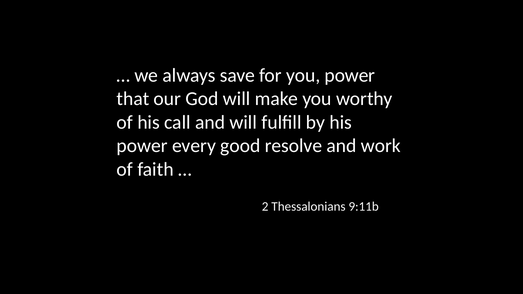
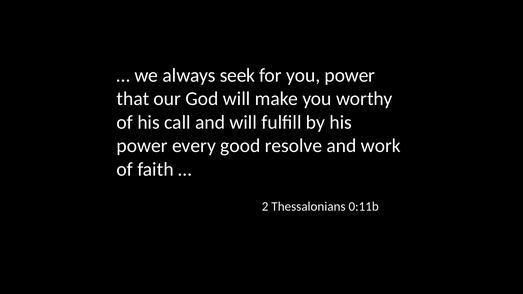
save: save -> seek
9:11b: 9:11b -> 0:11b
